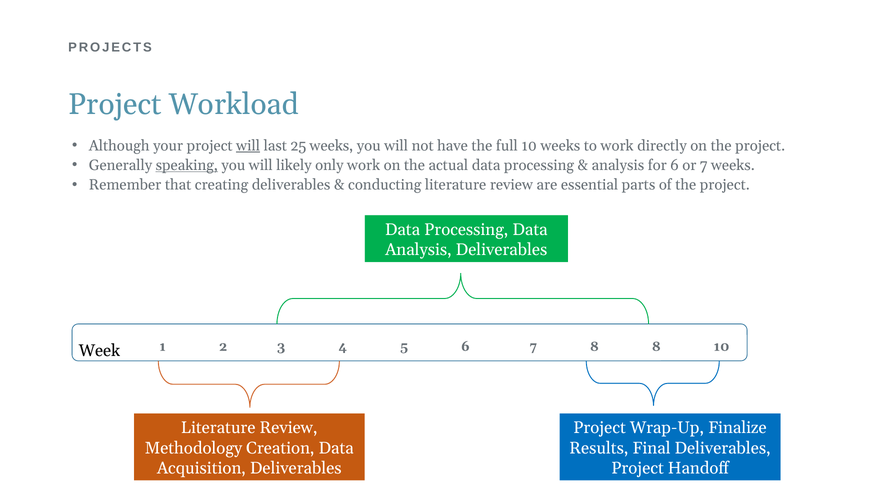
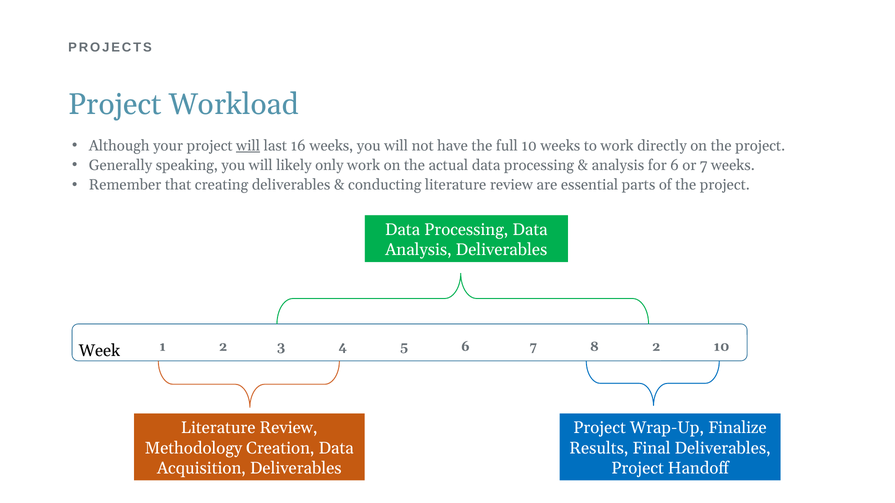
25: 25 -> 16
speaking underline: present -> none
8 8: 8 -> 2
